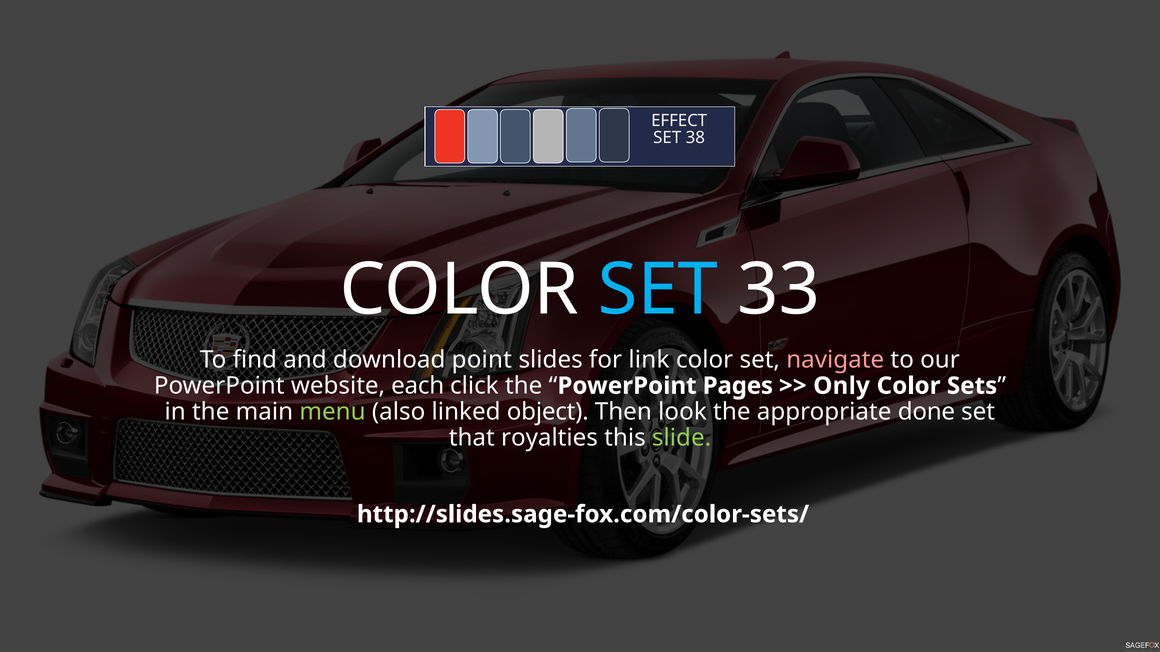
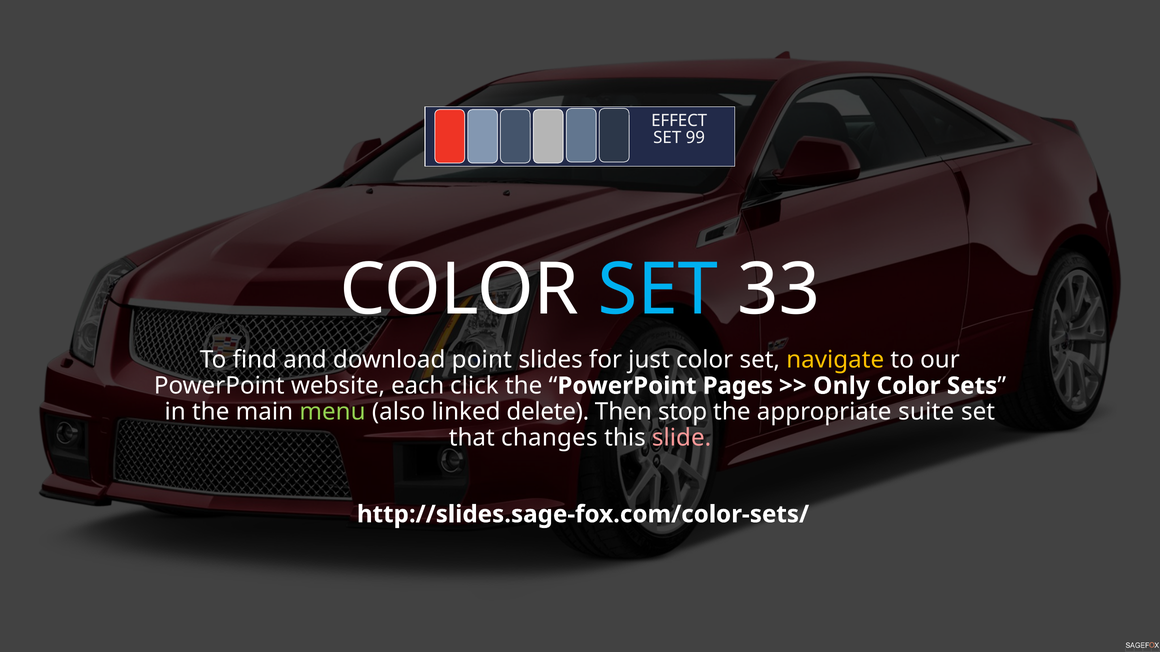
38: 38 -> 99
link: link -> just
navigate colour: pink -> yellow
object: object -> delete
look: look -> stop
done: done -> suite
royalties: royalties -> changes
slide colour: light green -> pink
